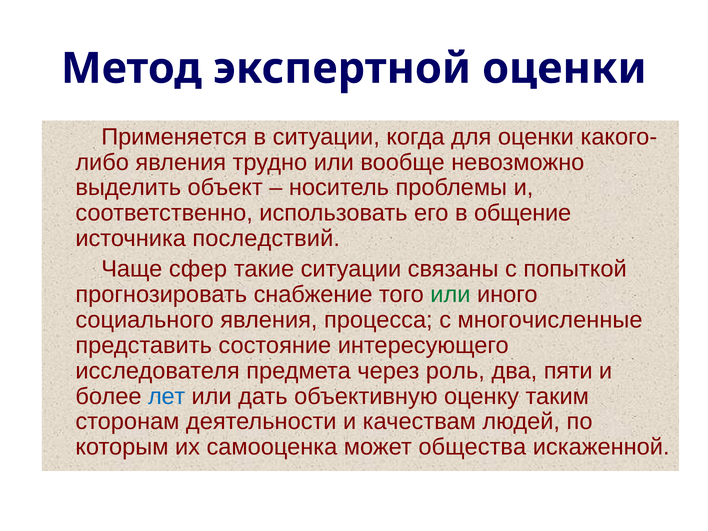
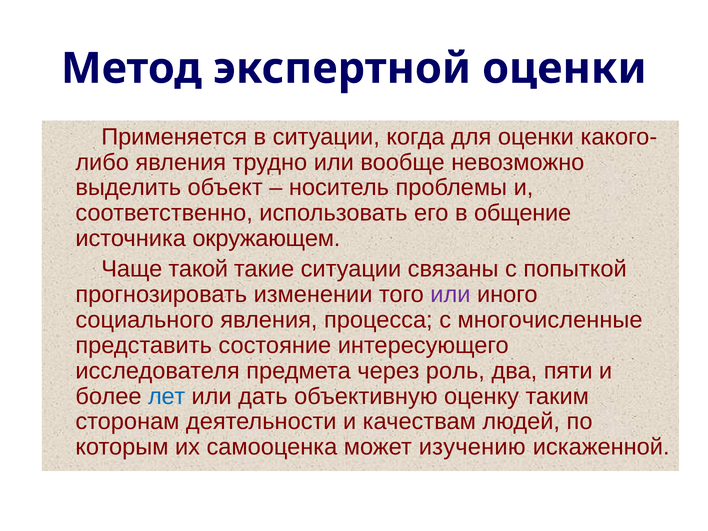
последствий: последствий -> окружающем
сфер: сфер -> такой
снабжение: снабжение -> изменении
или at (450, 294) colour: green -> purple
общества: общества -> изучению
